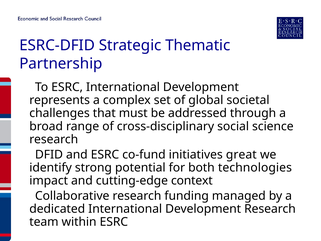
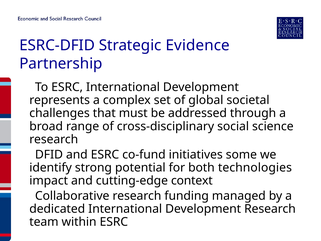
Thematic: Thematic -> Evidence
great: great -> some
